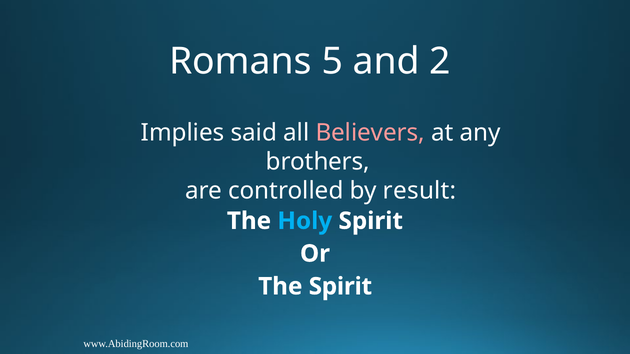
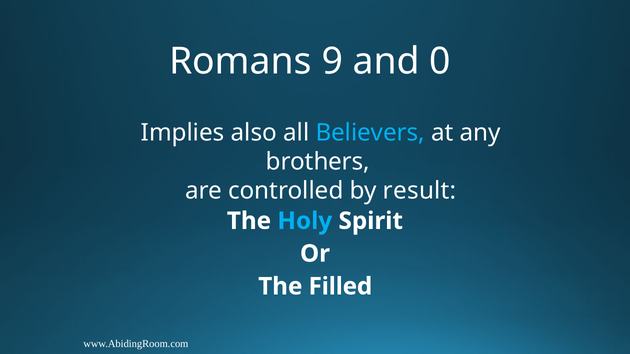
5: 5 -> 9
2: 2 -> 0
said: said -> also
Believers colour: pink -> light blue
The Spirit: Spirit -> Filled
